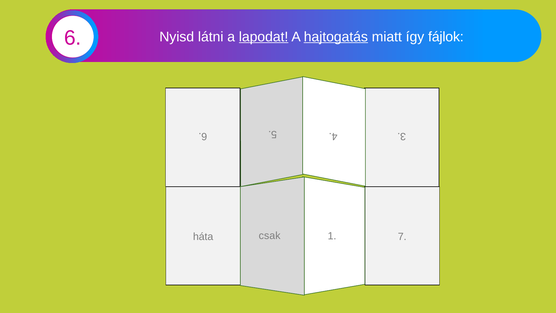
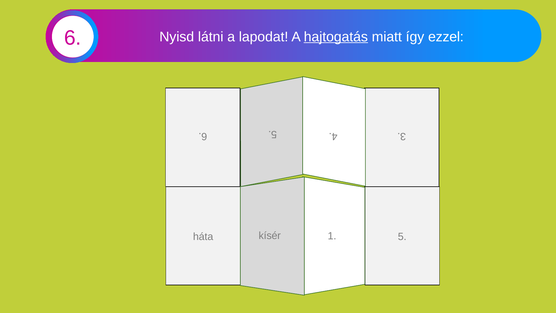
lapodat underline: present -> none
fájlok: fájlok -> ezzel
csak: csak -> kísér
háta 7: 7 -> 5
